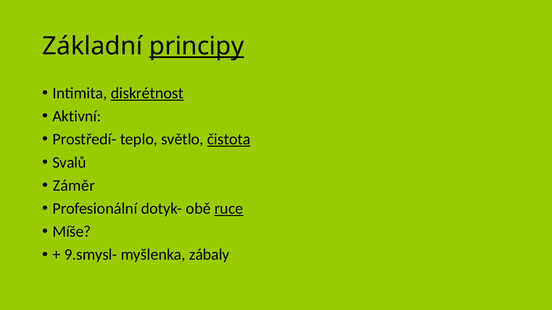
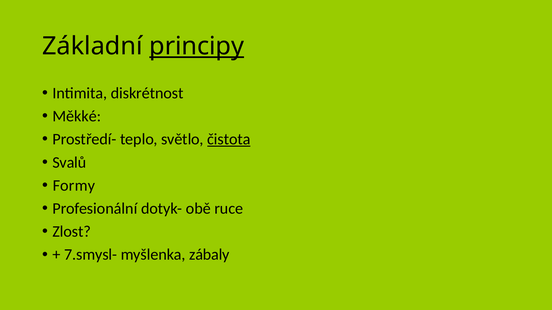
diskrétnost underline: present -> none
Aktivní: Aktivní -> Měkké
Záměr: Záměr -> Formy
ruce underline: present -> none
Míše: Míše -> Zlost
9.smysl-: 9.smysl- -> 7.smysl-
